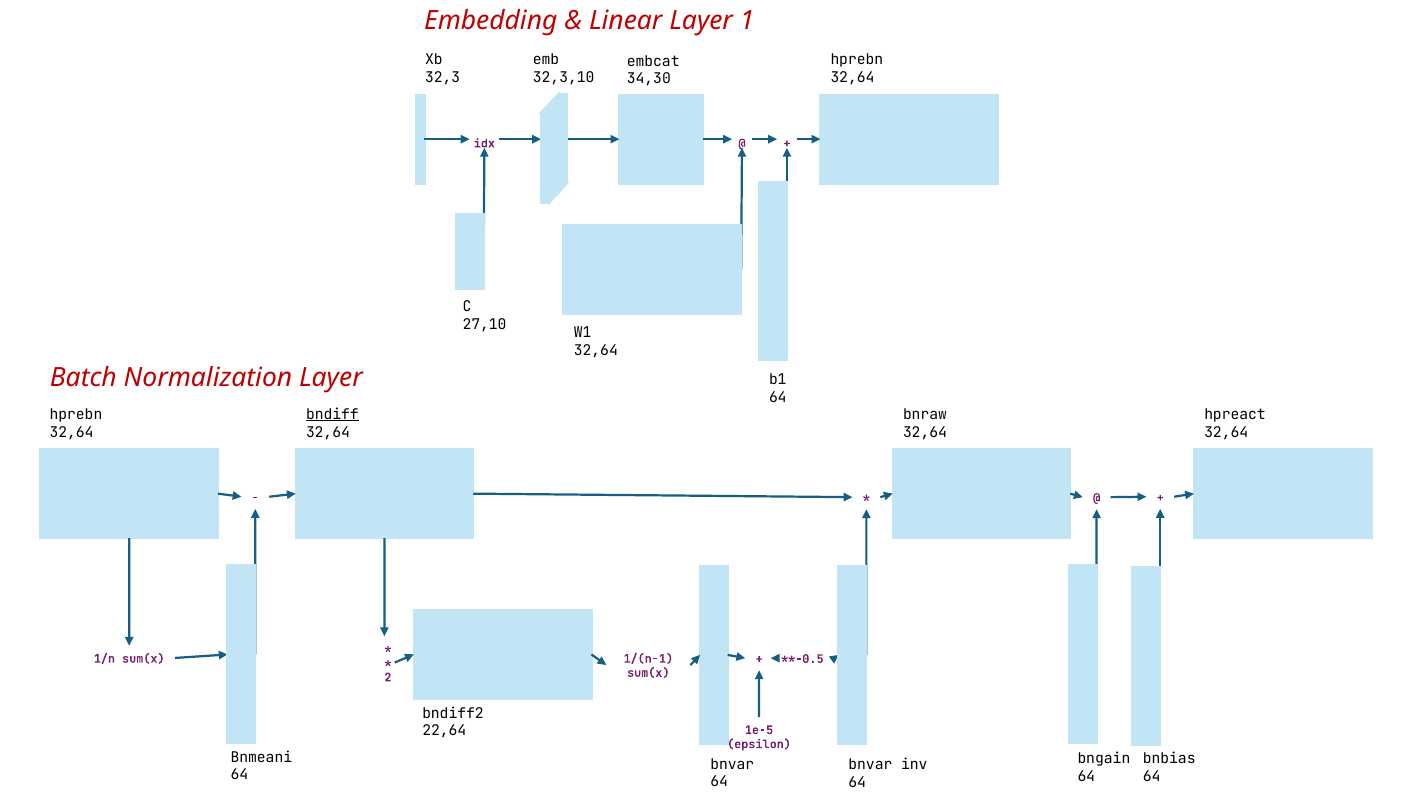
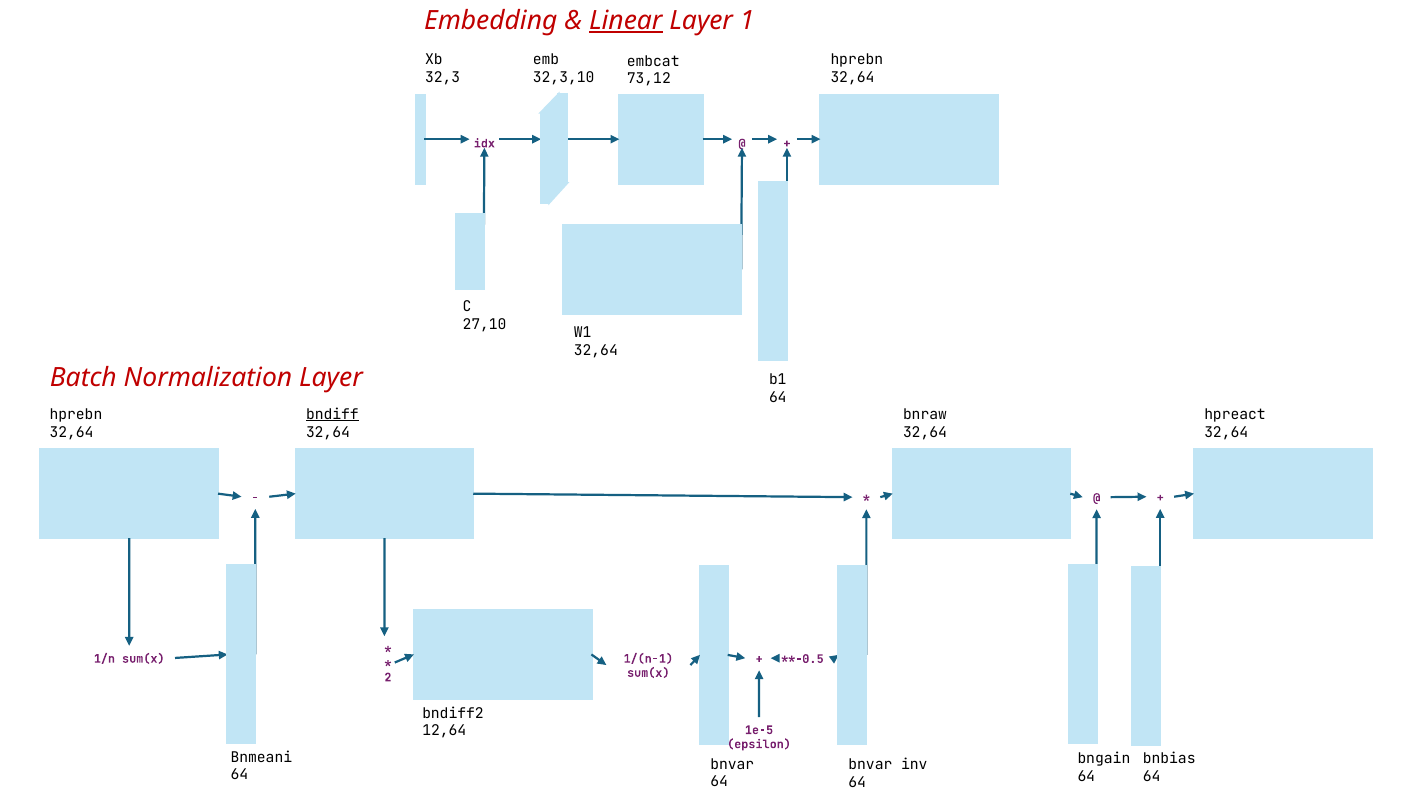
Linear underline: none -> present
34,30: 34,30 -> 73,12
22,64: 22,64 -> 12,64
